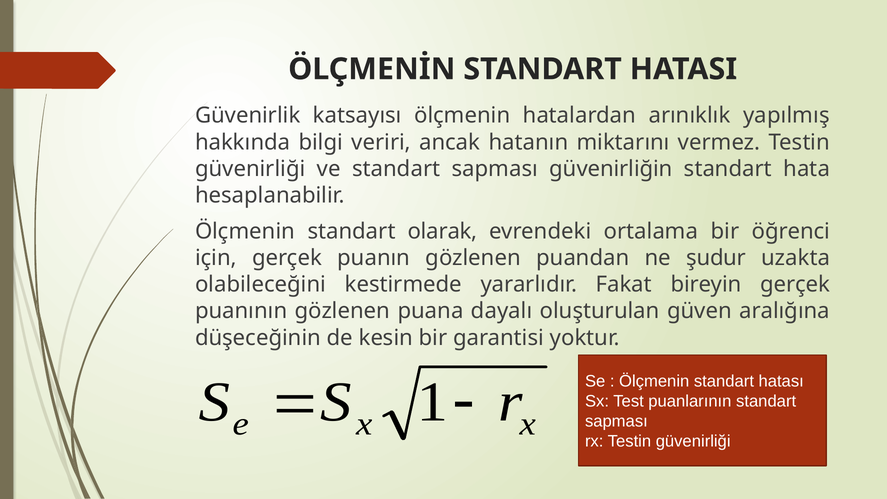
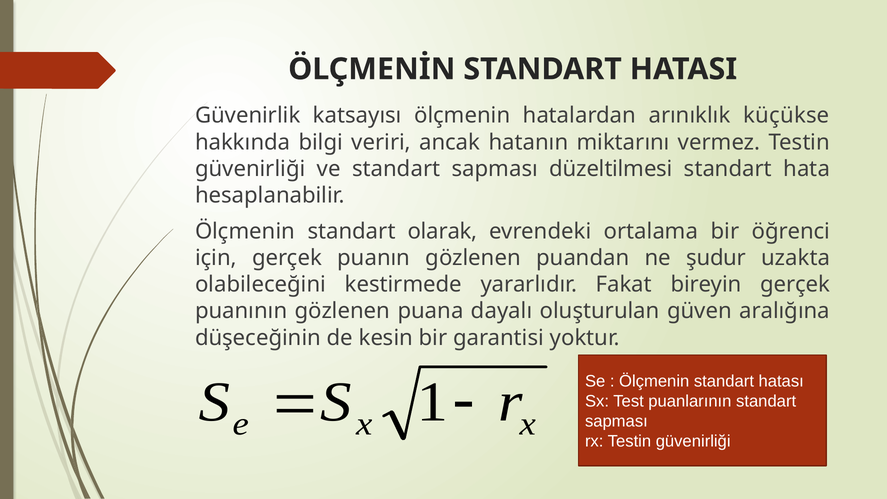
yapılmış: yapılmış -> küçükse
güvenirliğin: güvenirliğin -> düzeltilmesi
